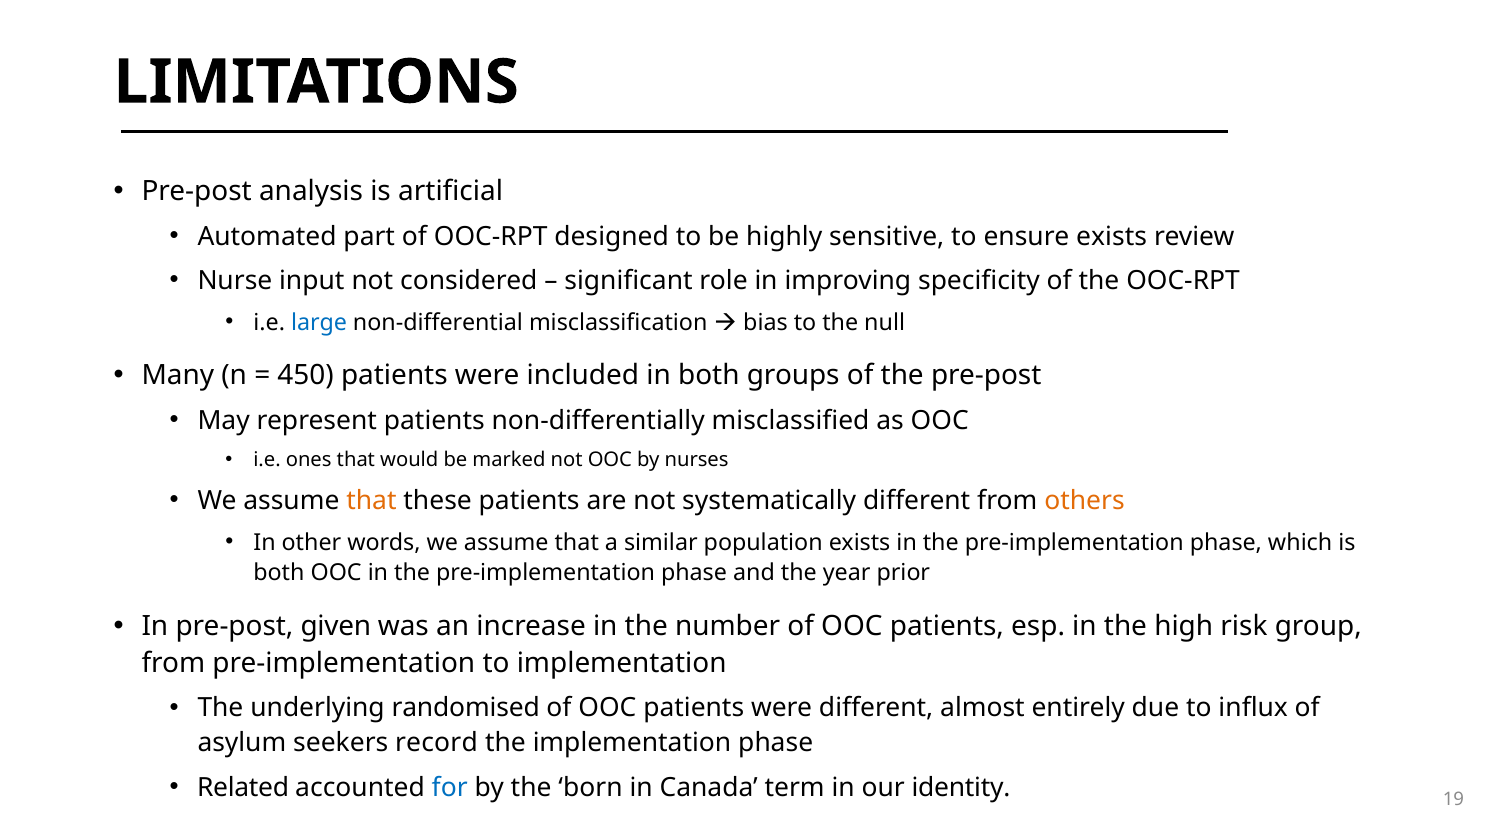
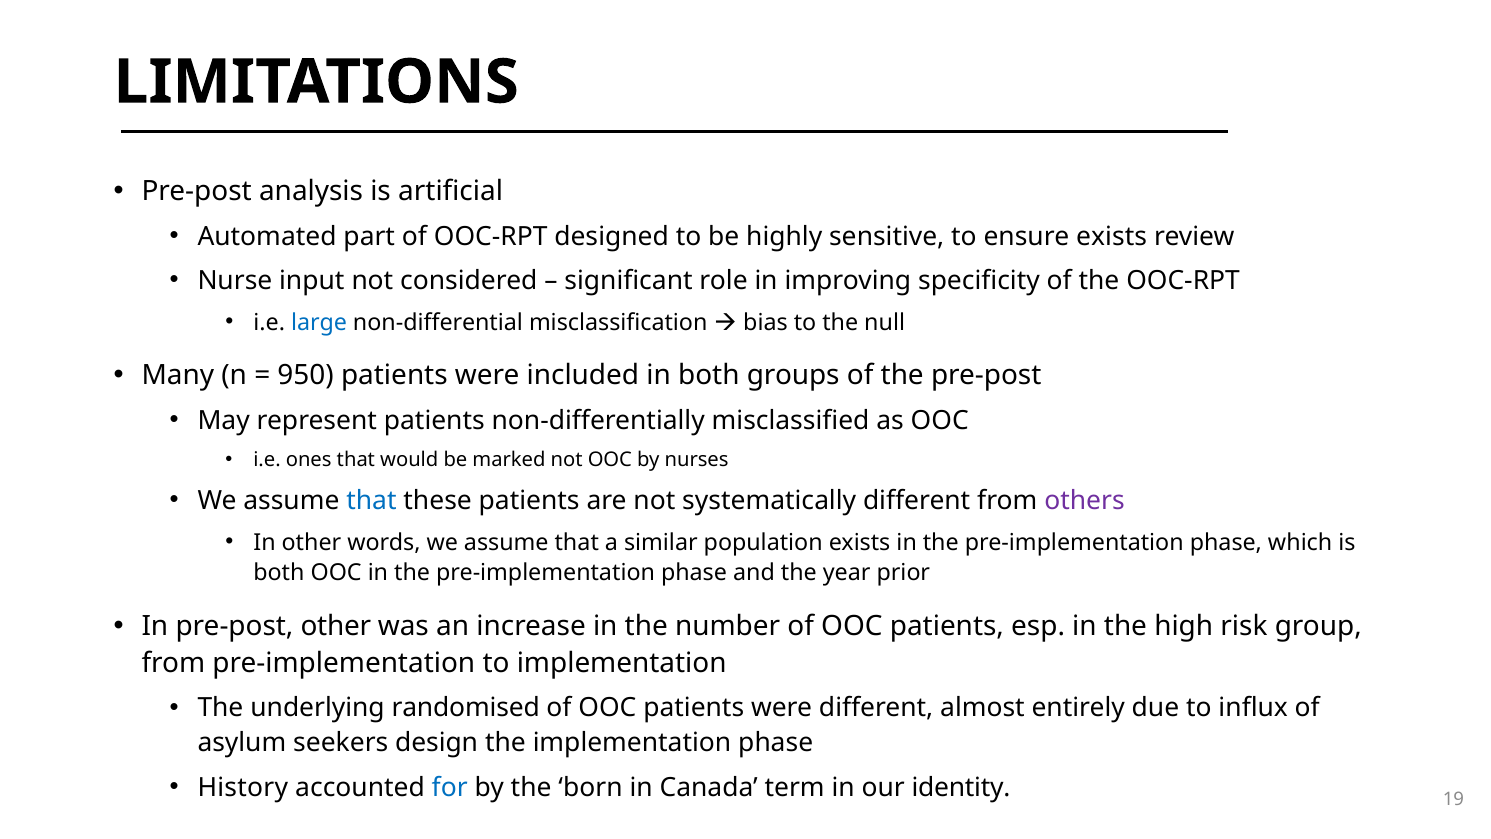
450: 450 -> 950
that at (371, 501) colour: orange -> blue
others colour: orange -> purple
pre-post given: given -> other
record: record -> design
Related: Related -> History
